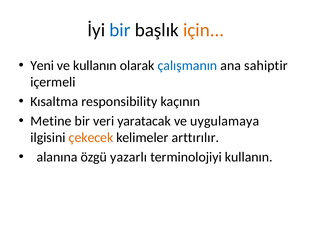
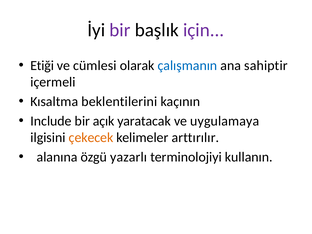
bir at (120, 30) colour: blue -> purple
için colour: orange -> purple
Yeni: Yeni -> Etiği
ve kullanın: kullanın -> cümlesi
responsibility: responsibility -> beklentilerini
Metine: Metine -> Include
veri: veri -> açık
